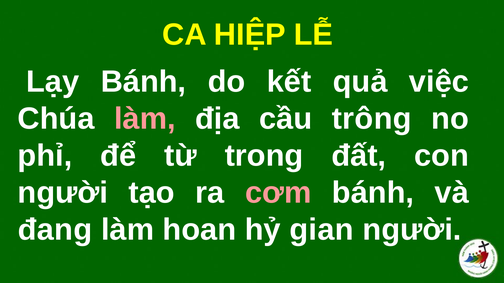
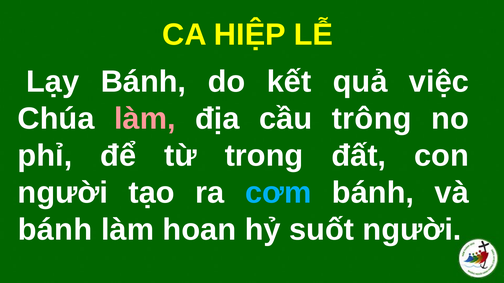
cơm colour: pink -> light blue
đang at (55, 230): đang -> bánh
gian: gian -> suốt
